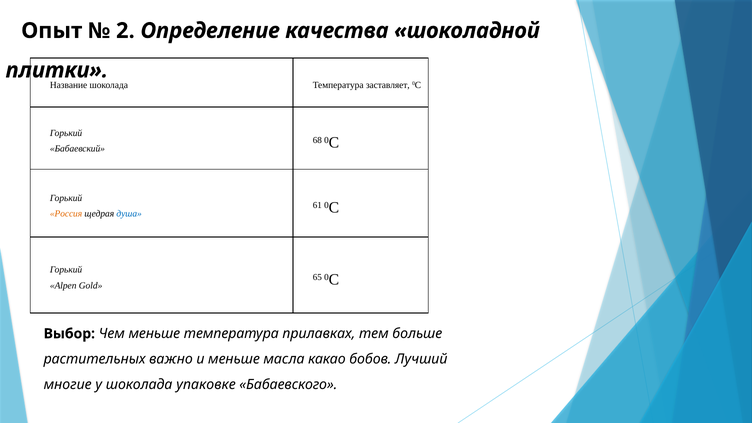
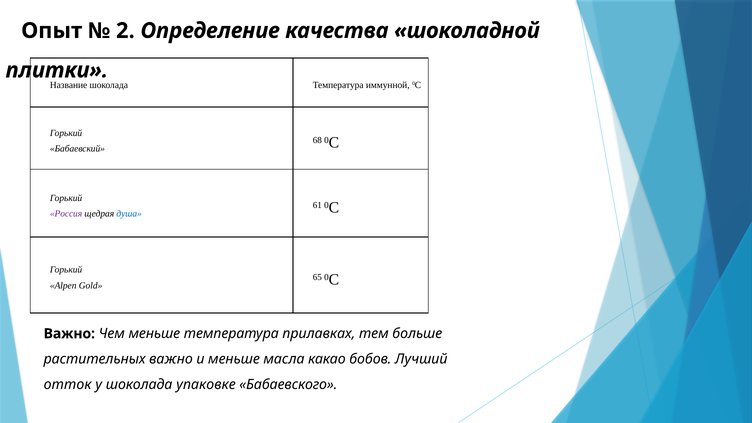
заставляет: заставляет -> иммунной
Россия colour: orange -> purple
Выбор at (69, 334): Выбор -> Важно
многие: многие -> отток
